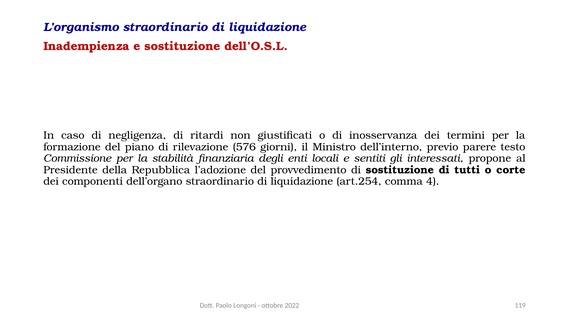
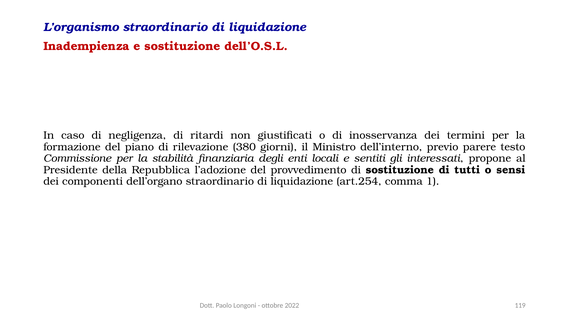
576: 576 -> 380
corte: corte -> sensi
4: 4 -> 1
